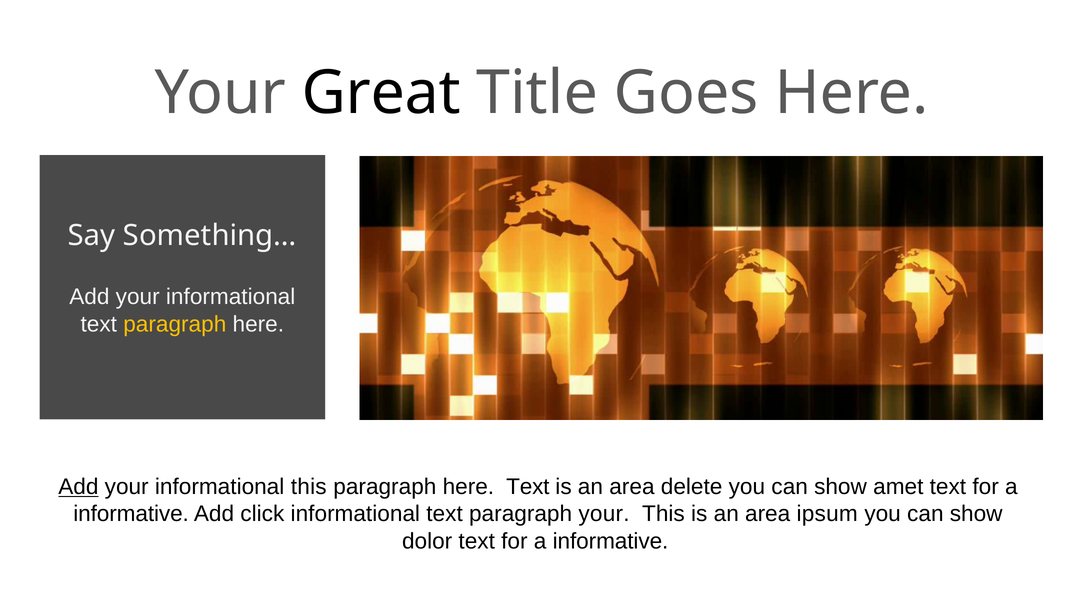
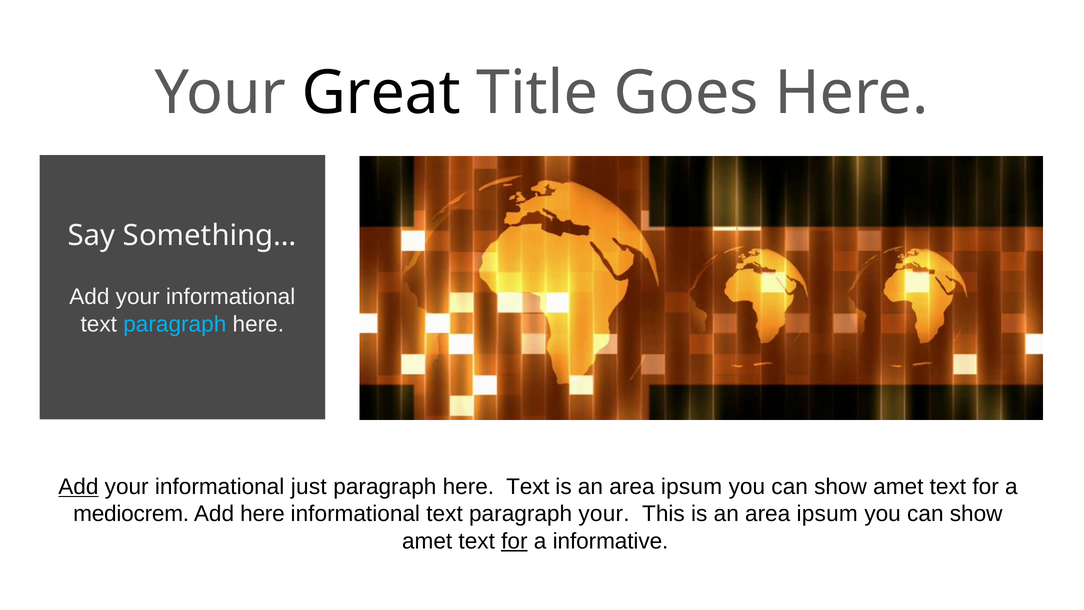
paragraph at (175, 324) colour: yellow -> light blue
informational this: this -> just
delete at (692, 487): delete -> ipsum
informative at (131, 514): informative -> mediocrem
Add click: click -> here
dolor at (427, 541): dolor -> amet
for at (514, 541) underline: none -> present
